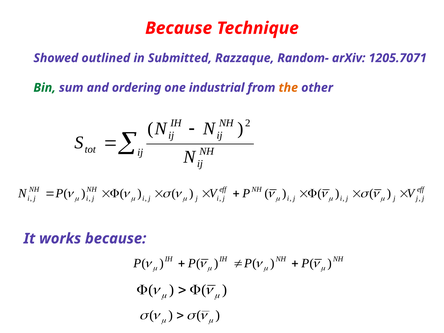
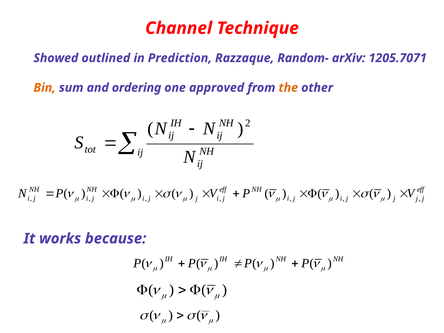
Because at (179, 28): Because -> Channel
Submitted: Submitted -> Prediction
Bin colour: green -> orange
industrial: industrial -> approved
